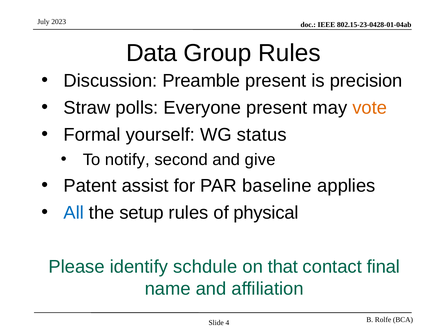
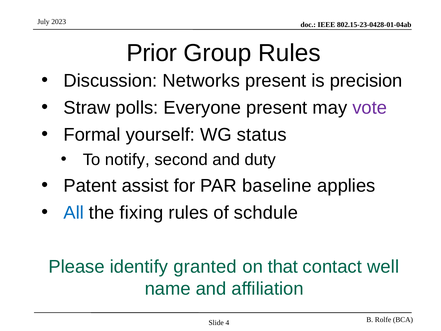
Data: Data -> Prior
Preamble: Preamble -> Networks
vote colour: orange -> purple
give: give -> duty
setup: setup -> fixing
physical: physical -> schdule
schdule: schdule -> granted
final: final -> well
